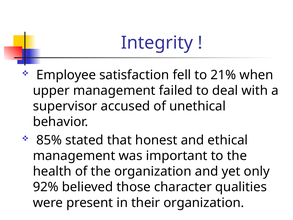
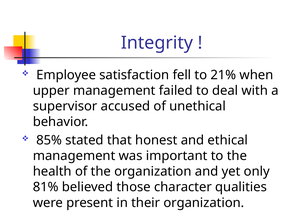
92%: 92% -> 81%
